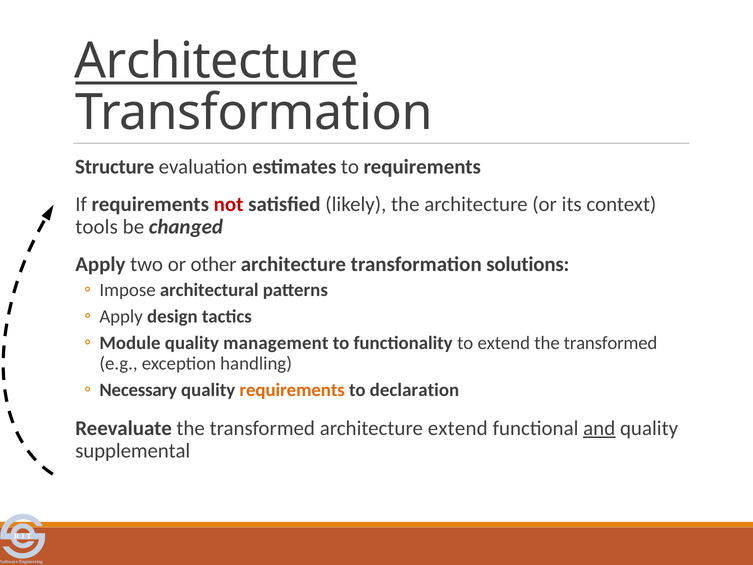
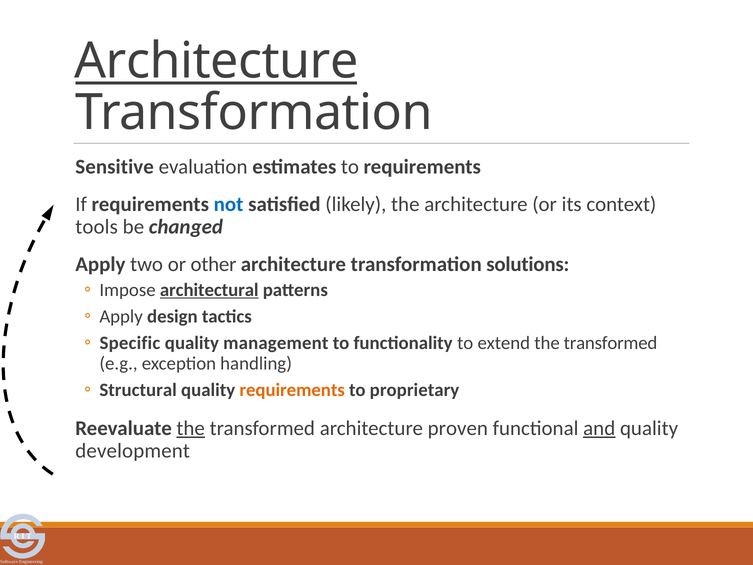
Structure: Structure -> Sensitive
not colour: red -> blue
architectural underline: none -> present
Module: Module -> Specific
Necessary: Necessary -> Structural
declaration: declaration -> proprietary
the at (191, 428) underline: none -> present
architecture extend: extend -> proven
supplemental: supplemental -> development
